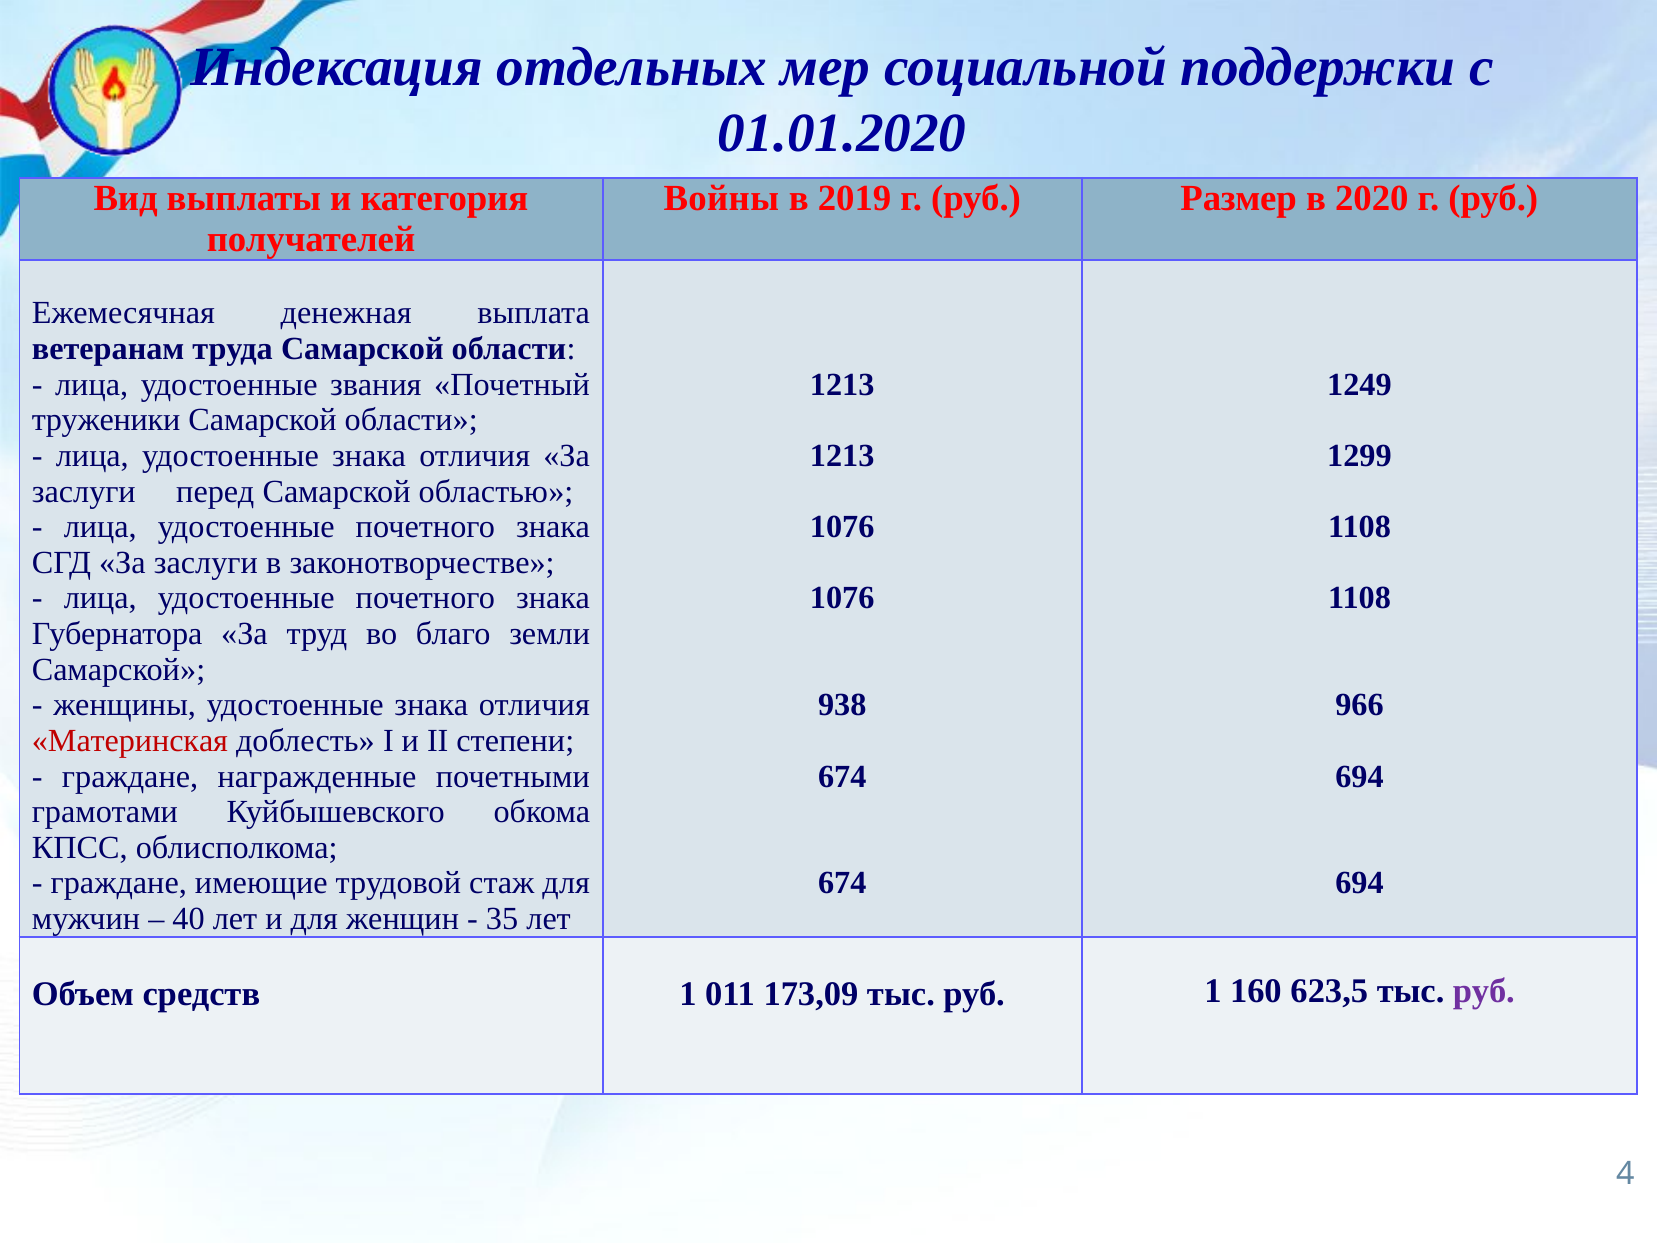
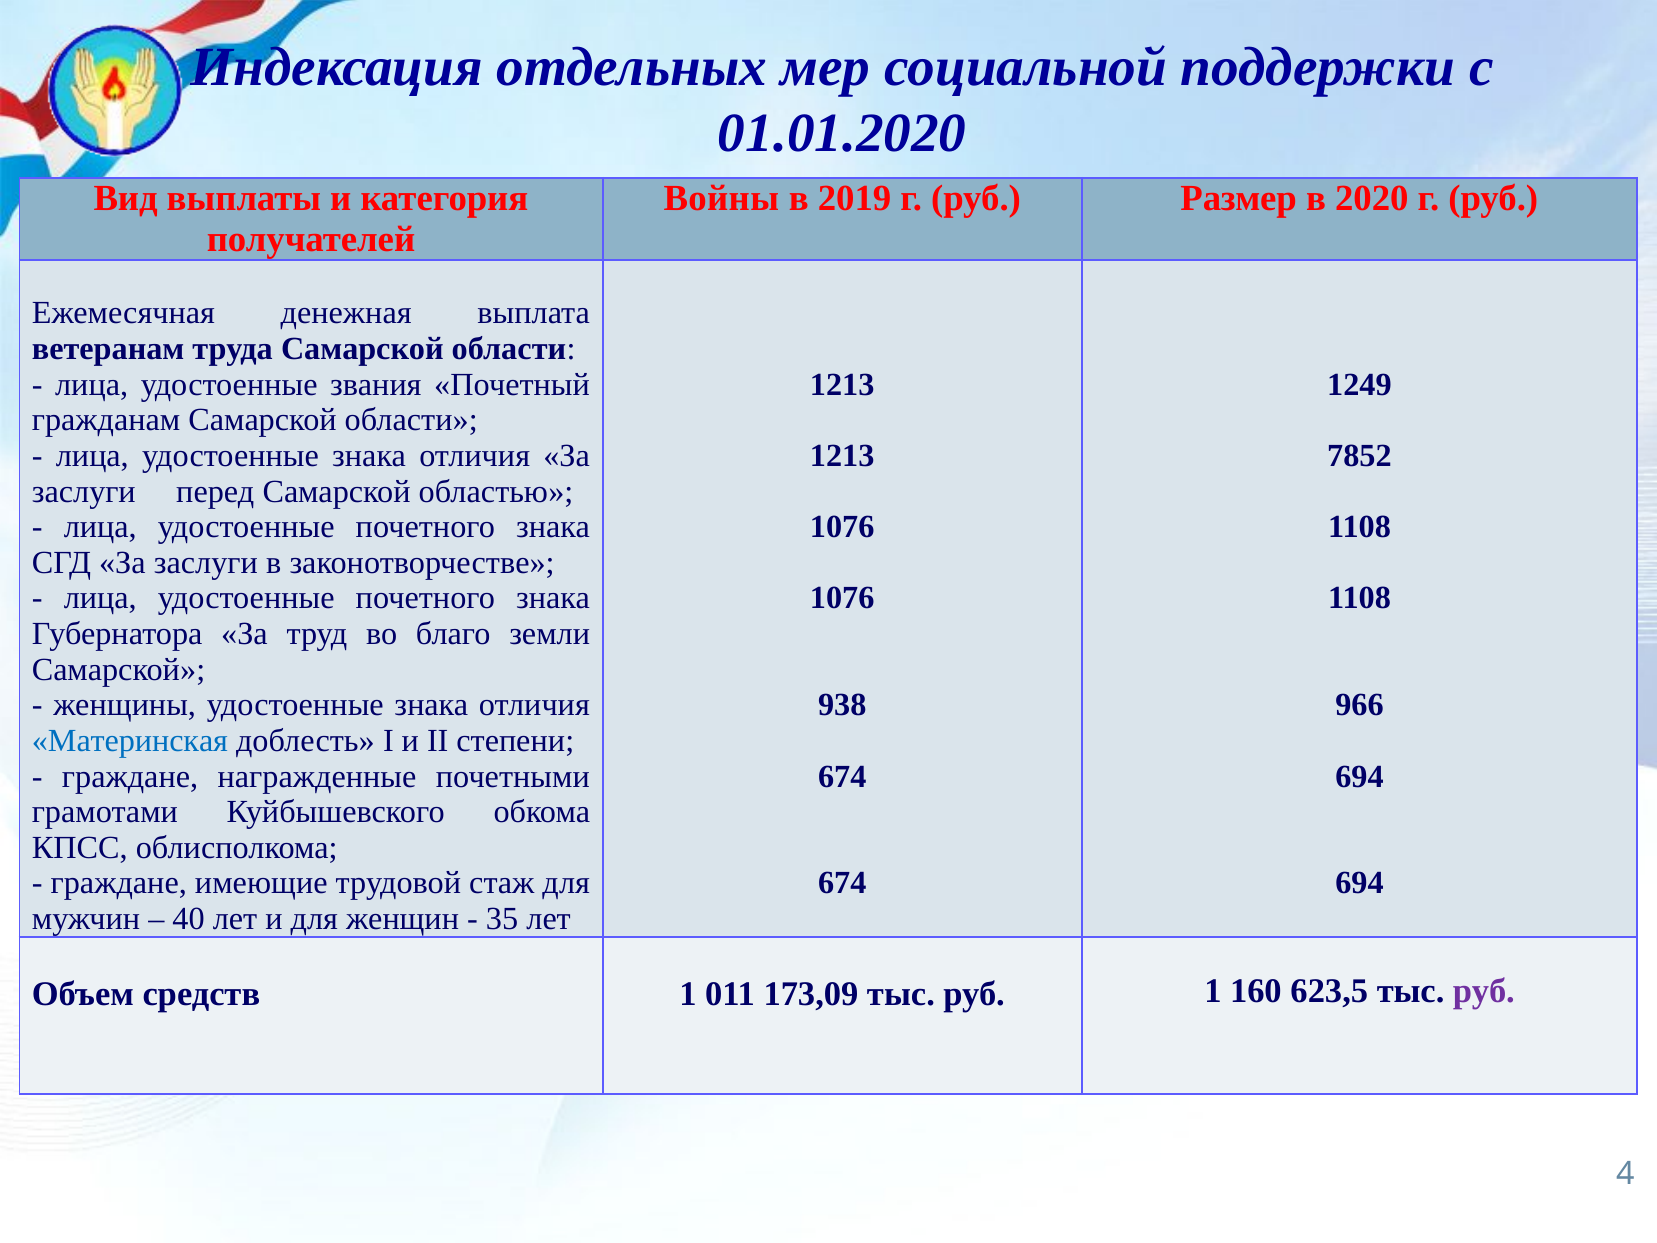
труженики: труженики -> гражданам
1299: 1299 -> 7852
Материнская colour: red -> blue
